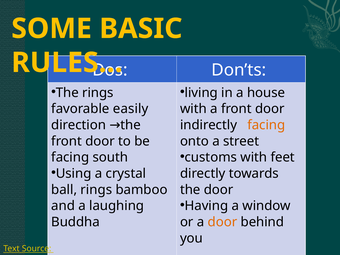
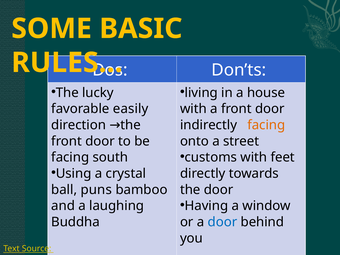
The rings: rings -> lucky
ball rings: rings -> puns
door at (222, 222) colour: orange -> blue
